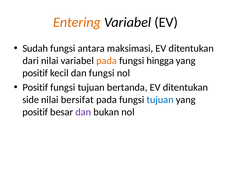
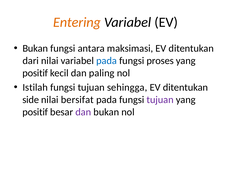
Sudah at (35, 48): Sudah -> Bukan
pada at (107, 61) colour: orange -> blue
hingga: hingga -> proses
dan fungsi: fungsi -> paling
Positif at (35, 87): Positif -> Istilah
bertanda: bertanda -> sehingga
tujuan at (160, 100) colour: blue -> purple
